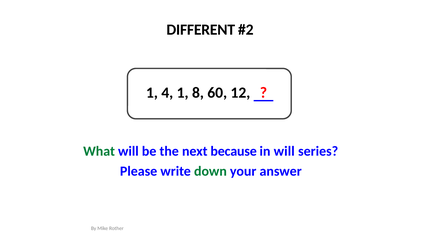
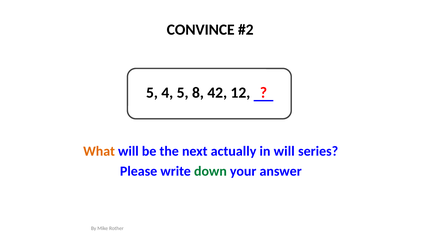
DIFFERENT: DIFFERENT -> CONVINCE
1 at (152, 93): 1 -> 5
4 1: 1 -> 5
60: 60 -> 42
What colour: green -> orange
because: because -> actually
